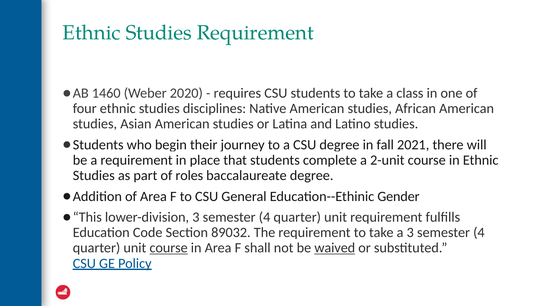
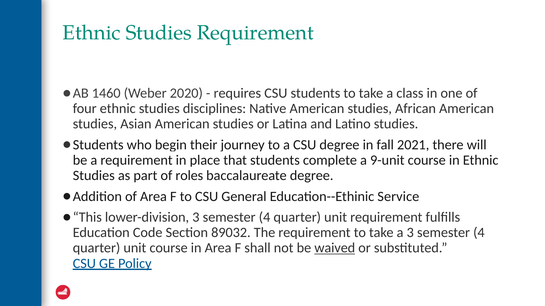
2-unit: 2-unit -> 9-unit
Gender: Gender -> Service
course at (169, 248) underline: present -> none
